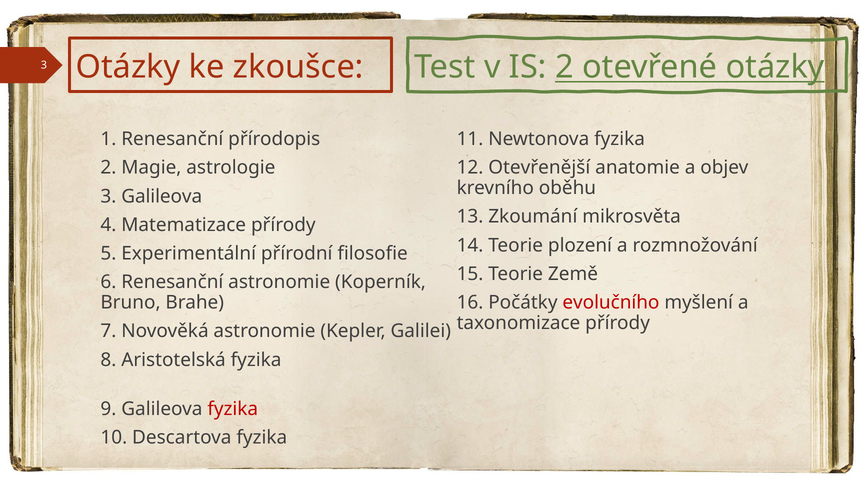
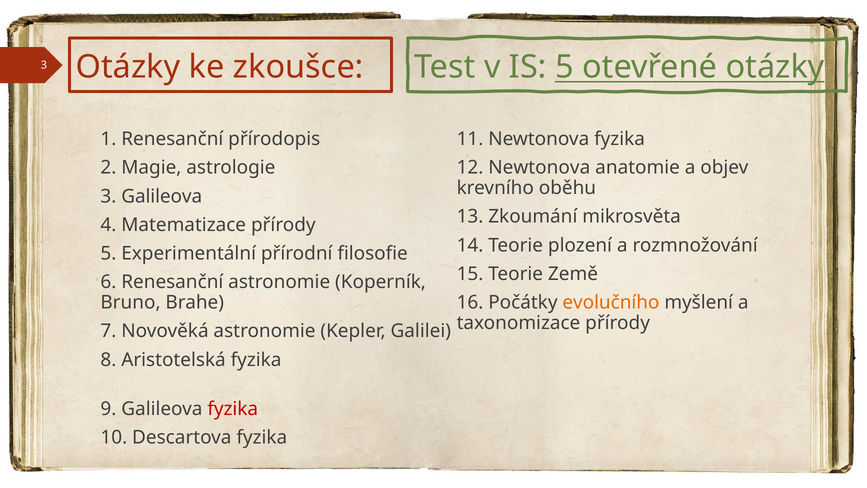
IS 2: 2 -> 5
12 Otevřenější: Otevřenější -> Newtonova
evolučního colour: red -> orange
